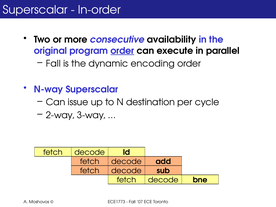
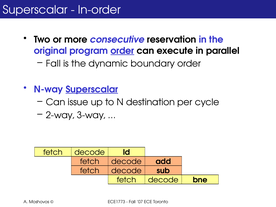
availability: availability -> reservation
encoding: encoding -> boundary
Superscalar at (92, 89) underline: none -> present
